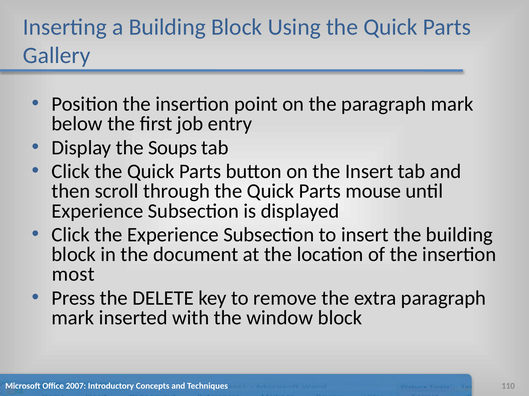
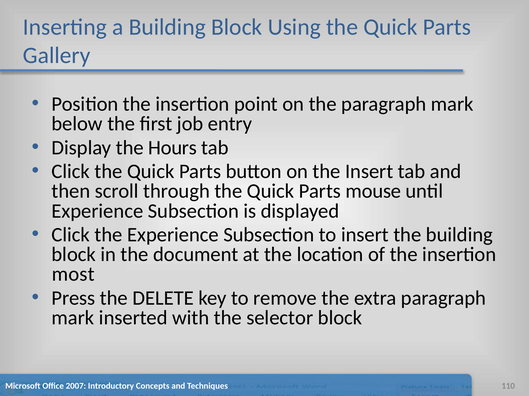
Soups: Soups -> Hours
window: window -> selector
